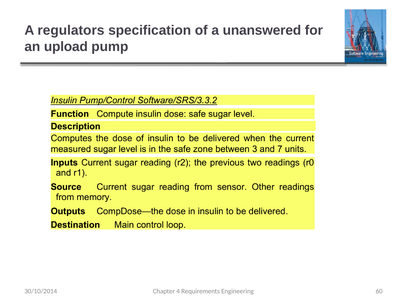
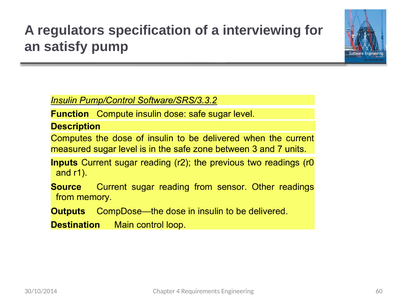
unanswered: unanswered -> interviewing
upload: upload -> satisfy
